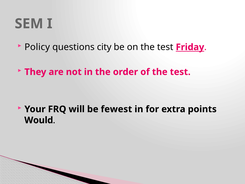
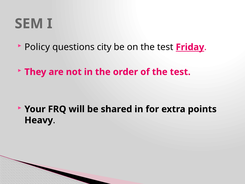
fewest: fewest -> shared
Would: Would -> Heavy
